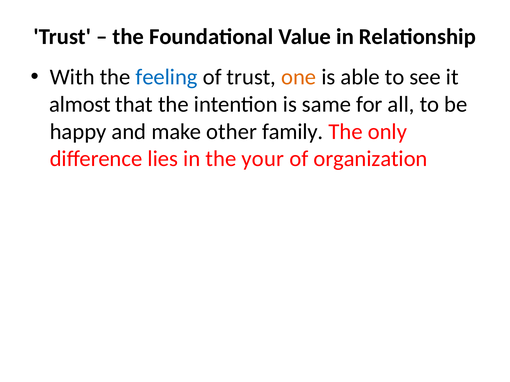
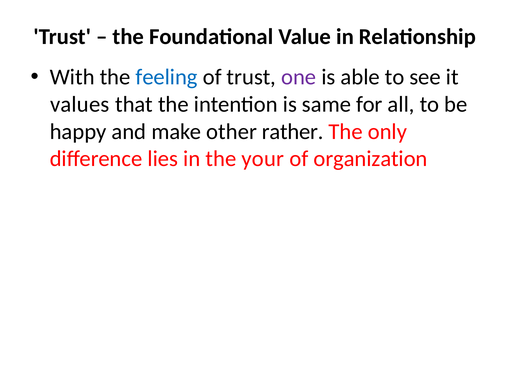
one colour: orange -> purple
almost: almost -> values
family: family -> rather
